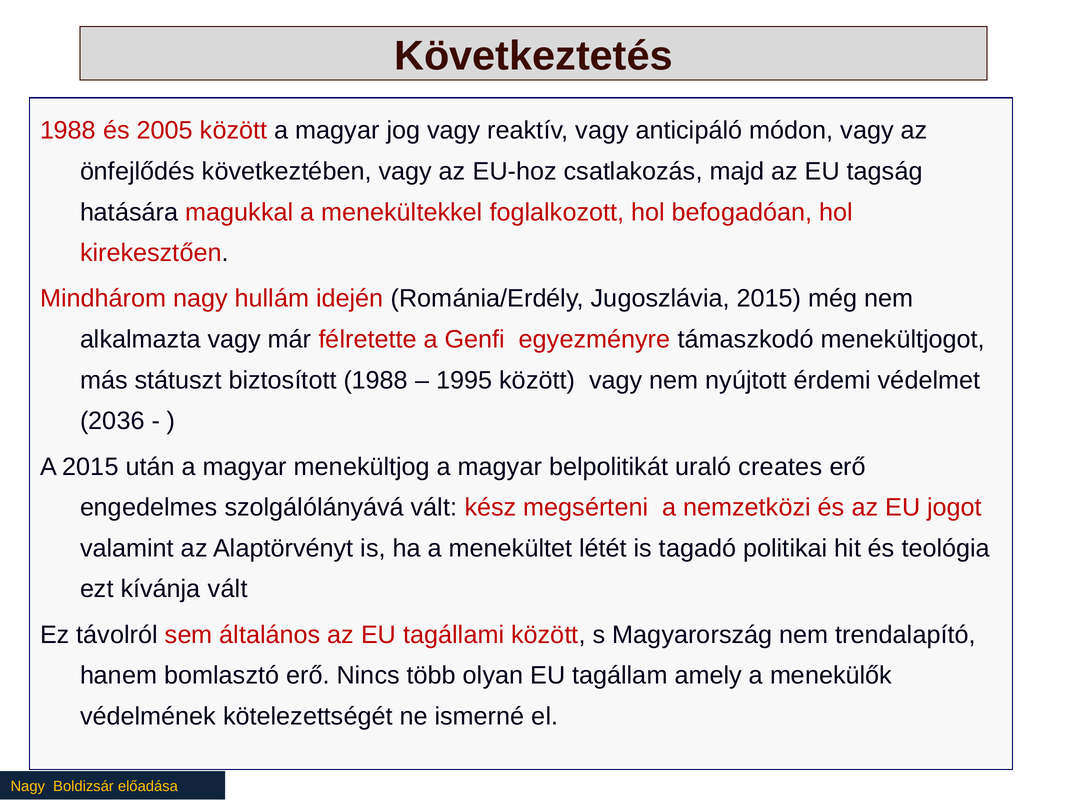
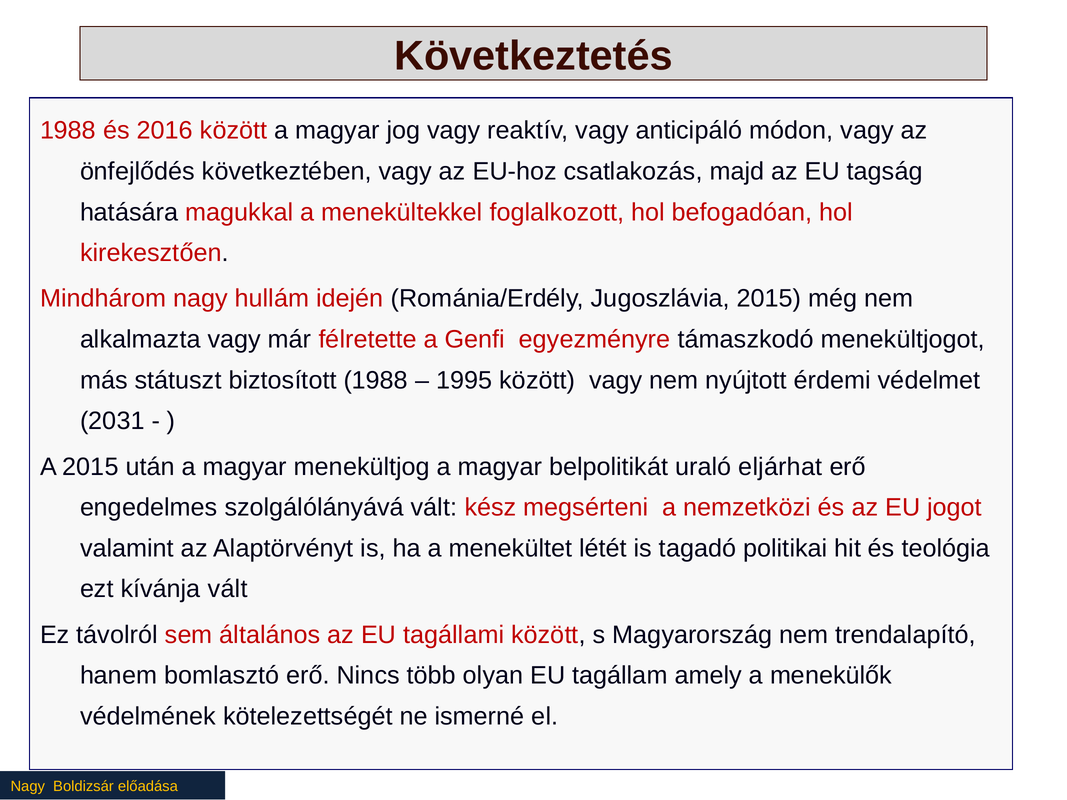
2005: 2005 -> 2016
2036: 2036 -> 2031
creates: creates -> eljárhat
